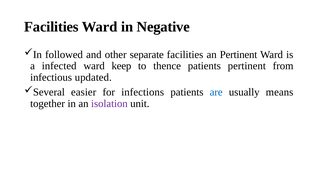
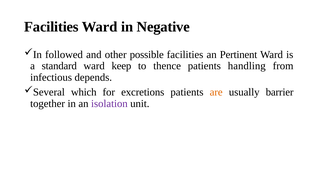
separate: separate -> possible
infected: infected -> standard
patients pertinent: pertinent -> handling
updated: updated -> depends
easier: easier -> which
infections: infections -> excretions
are colour: blue -> orange
means: means -> barrier
